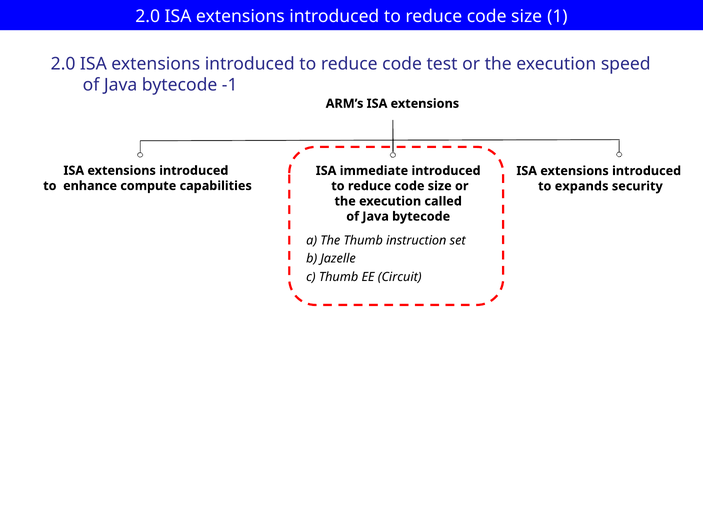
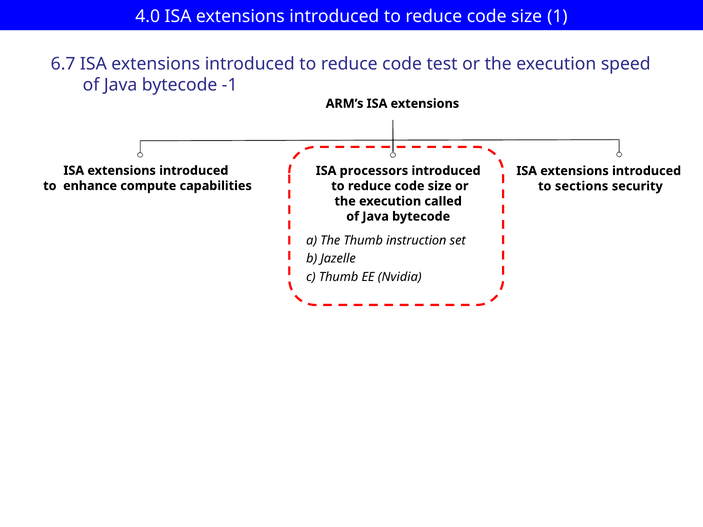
2.0 at (148, 16): 2.0 -> 4.0
2.0 at (63, 64): 2.0 -> 6.7
immediate: immediate -> processors
expands: expands -> sections
Circuit: Circuit -> Nvidia
